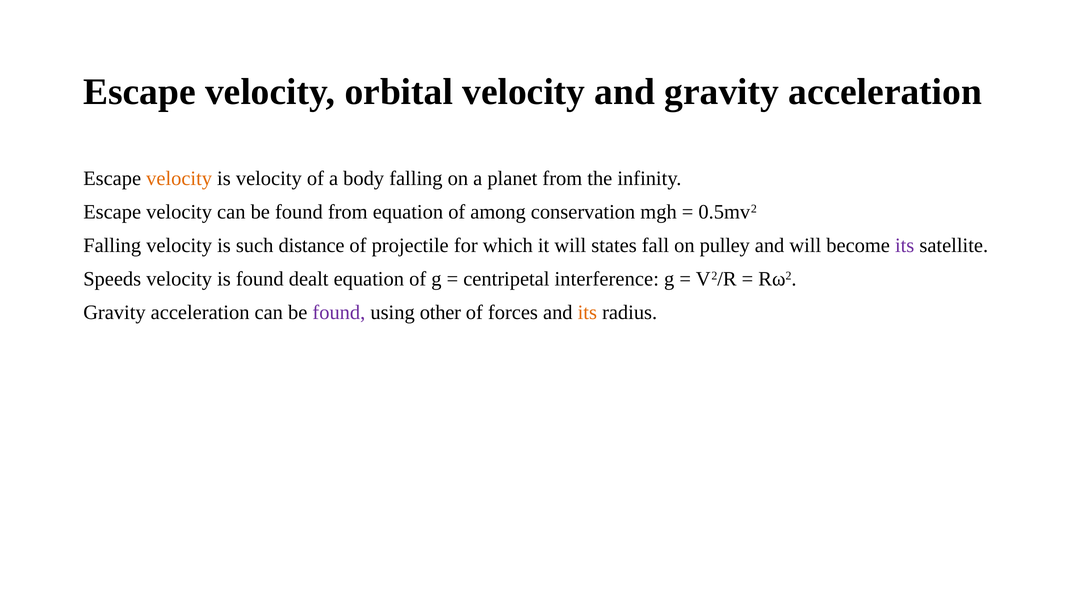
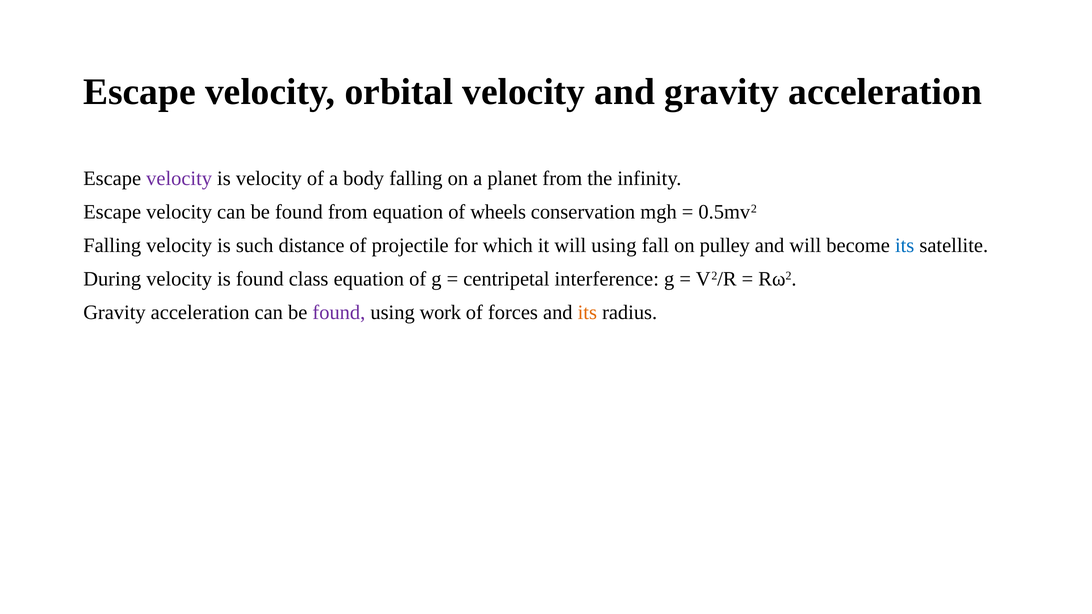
velocity at (179, 179) colour: orange -> purple
among: among -> wheels
will states: states -> using
its at (905, 246) colour: purple -> blue
Speeds: Speeds -> During
dealt: dealt -> class
other: other -> work
